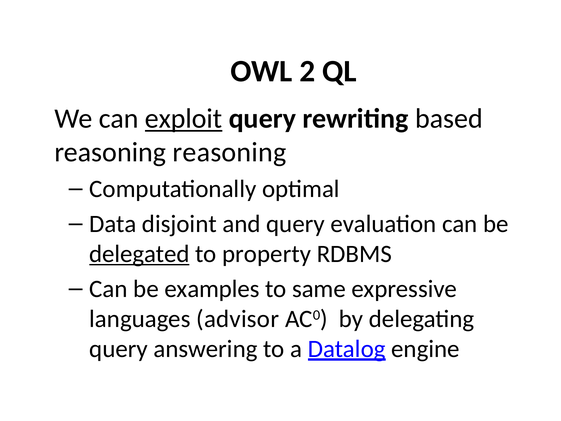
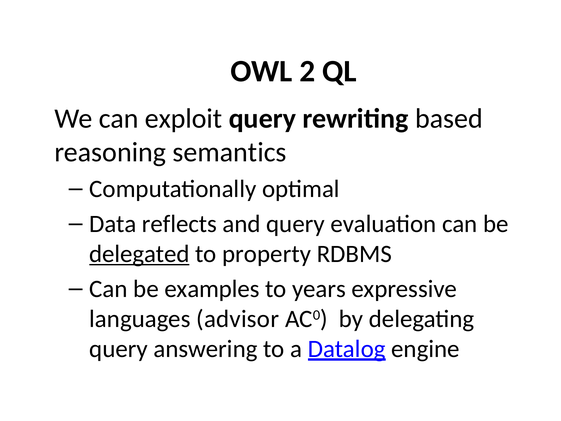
exploit underline: present -> none
reasoning reasoning: reasoning -> semantics
disjoint: disjoint -> reflects
same: same -> years
